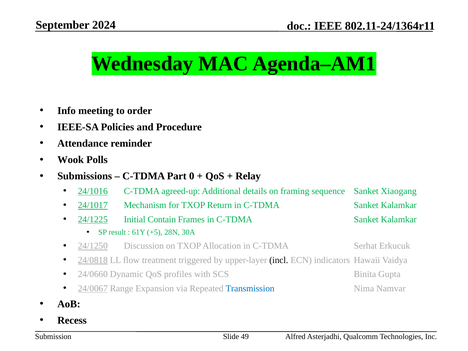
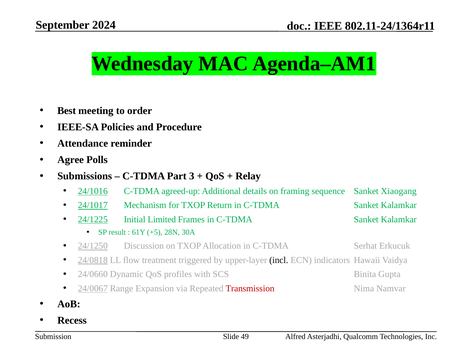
Info: Info -> Best
Wook: Wook -> Agree
0: 0 -> 3
Contain: Contain -> Limited
Transmission colour: blue -> red
